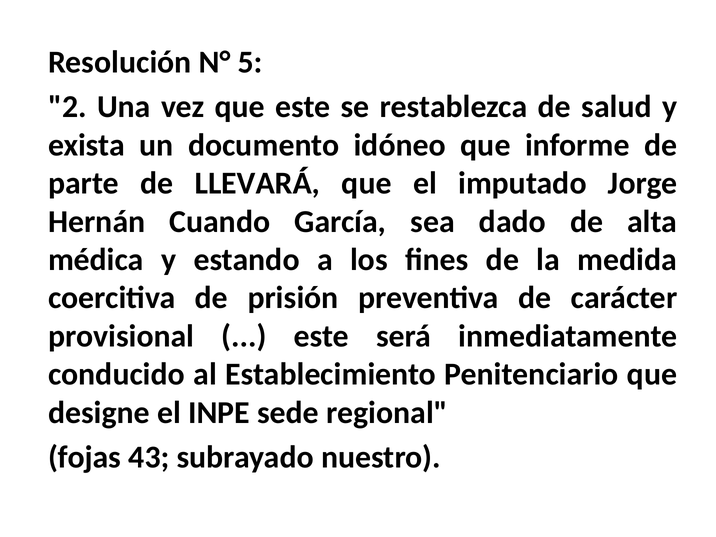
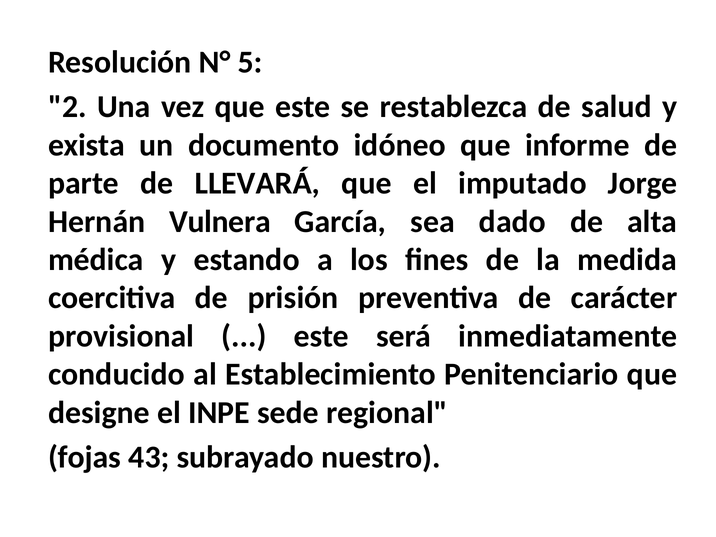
Cuando: Cuando -> Vulnera
